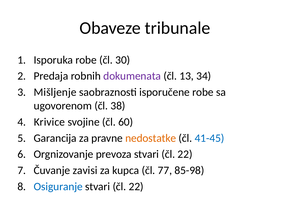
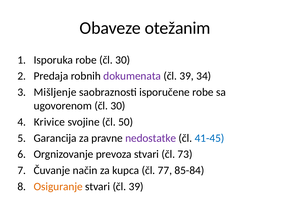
tribunale: tribunale -> otežanim
13 at (187, 76): 13 -> 39
ugovorenom čl 38: 38 -> 30
60: 60 -> 50
nedostatke colour: orange -> purple
prevoza stvari čl 22: 22 -> 73
zavisi: zavisi -> način
85-98: 85-98 -> 85-84
Osiguranje colour: blue -> orange
22 at (136, 186): 22 -> 39
